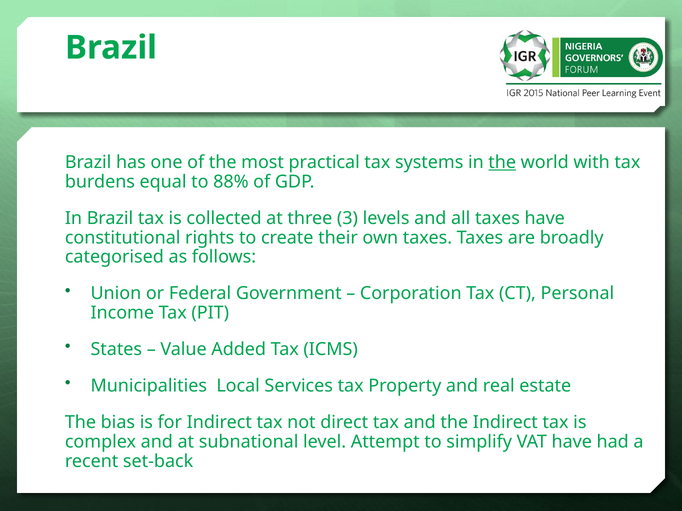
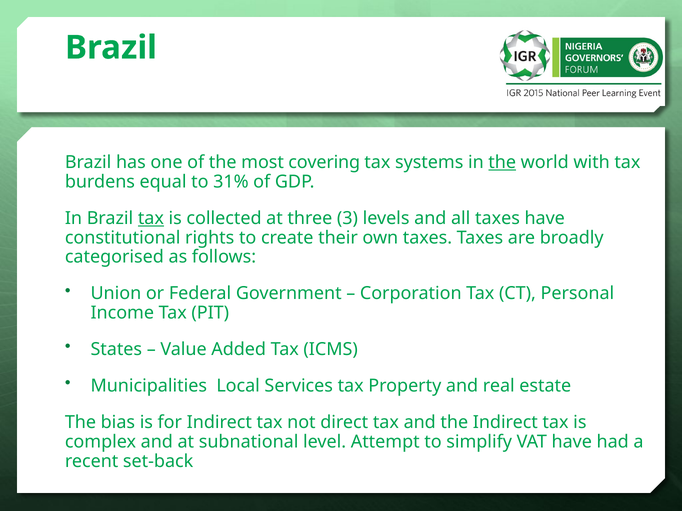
practical: practical -> covering
88%: 88% -> 31%
tax at (151, 218) underline: none -> present
